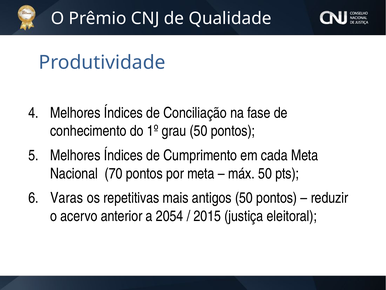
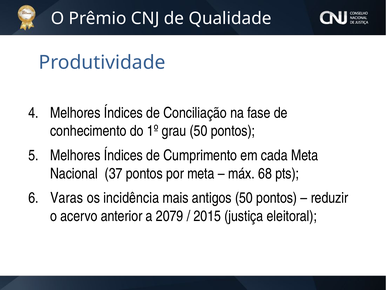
70: 70 -> 37
máx 50: 50 -> 68
repetitivas: repetitivas -> incidência
2054: 2054 -> 2079
